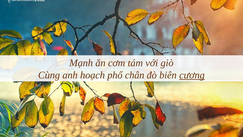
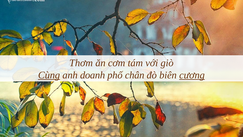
Mạnh: Mạnh -> Thơm
Cùng underline: none -> present
hoạch: hoạch -> doanh
